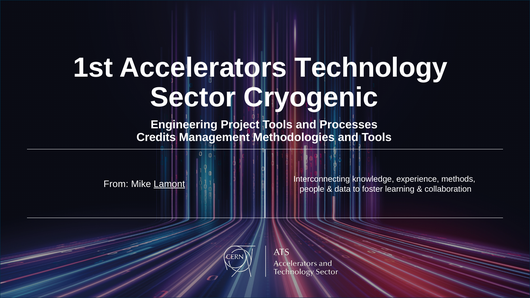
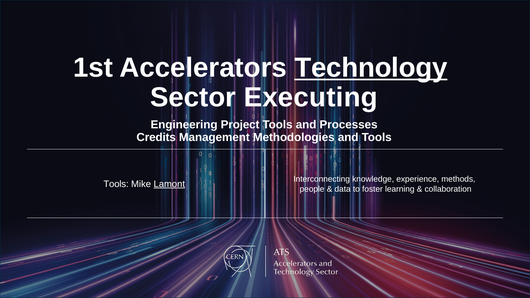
Technology underline: none -> present
Cryogenic: Cryogenic -> Executing
From at (116, 184): From -> Tools
